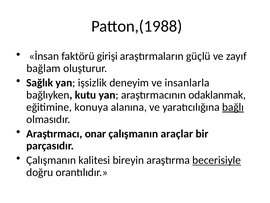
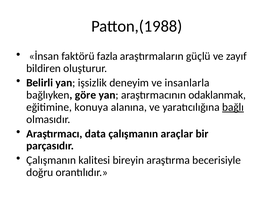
girişi: girişi -> fazla
bağlam: bağlam -> bildiren
Sağlık: Sağlık -> Belirli
kutu: kutu -> göre
onar: onar -> data
becerisiyle underline: present -> none
